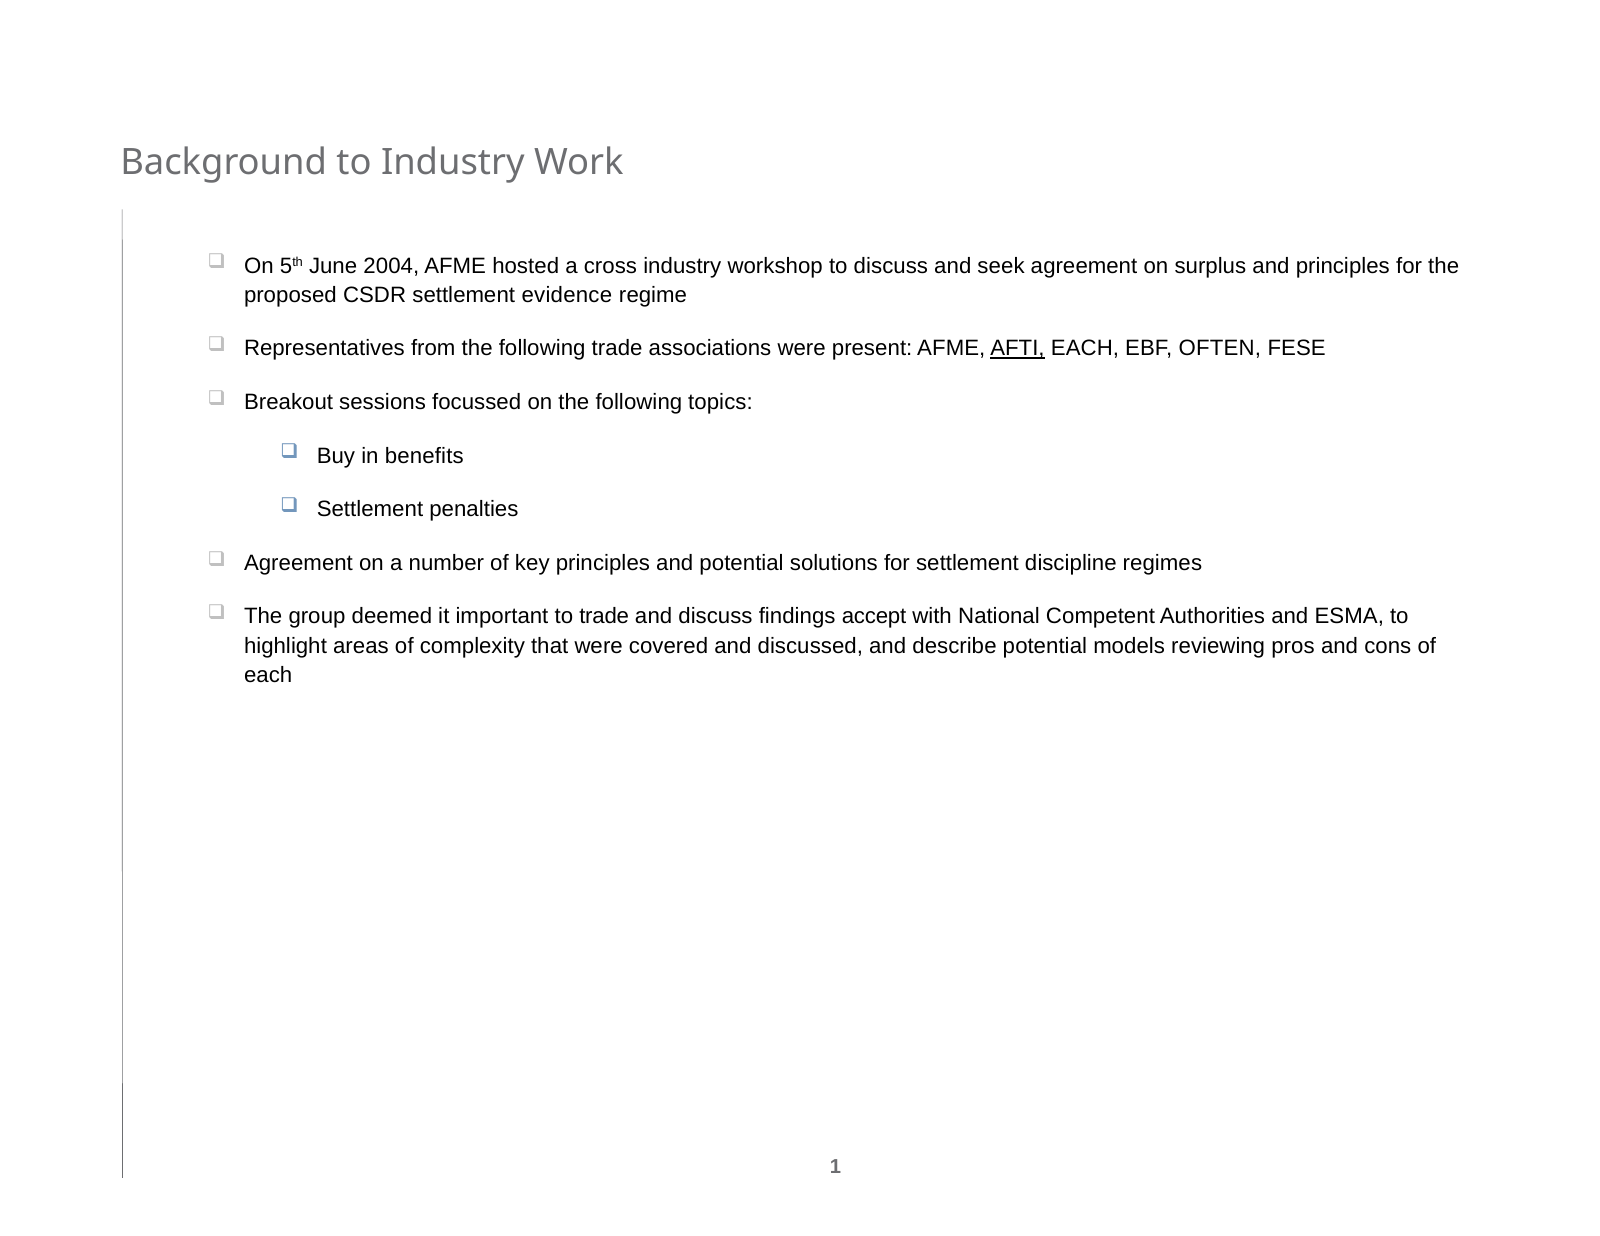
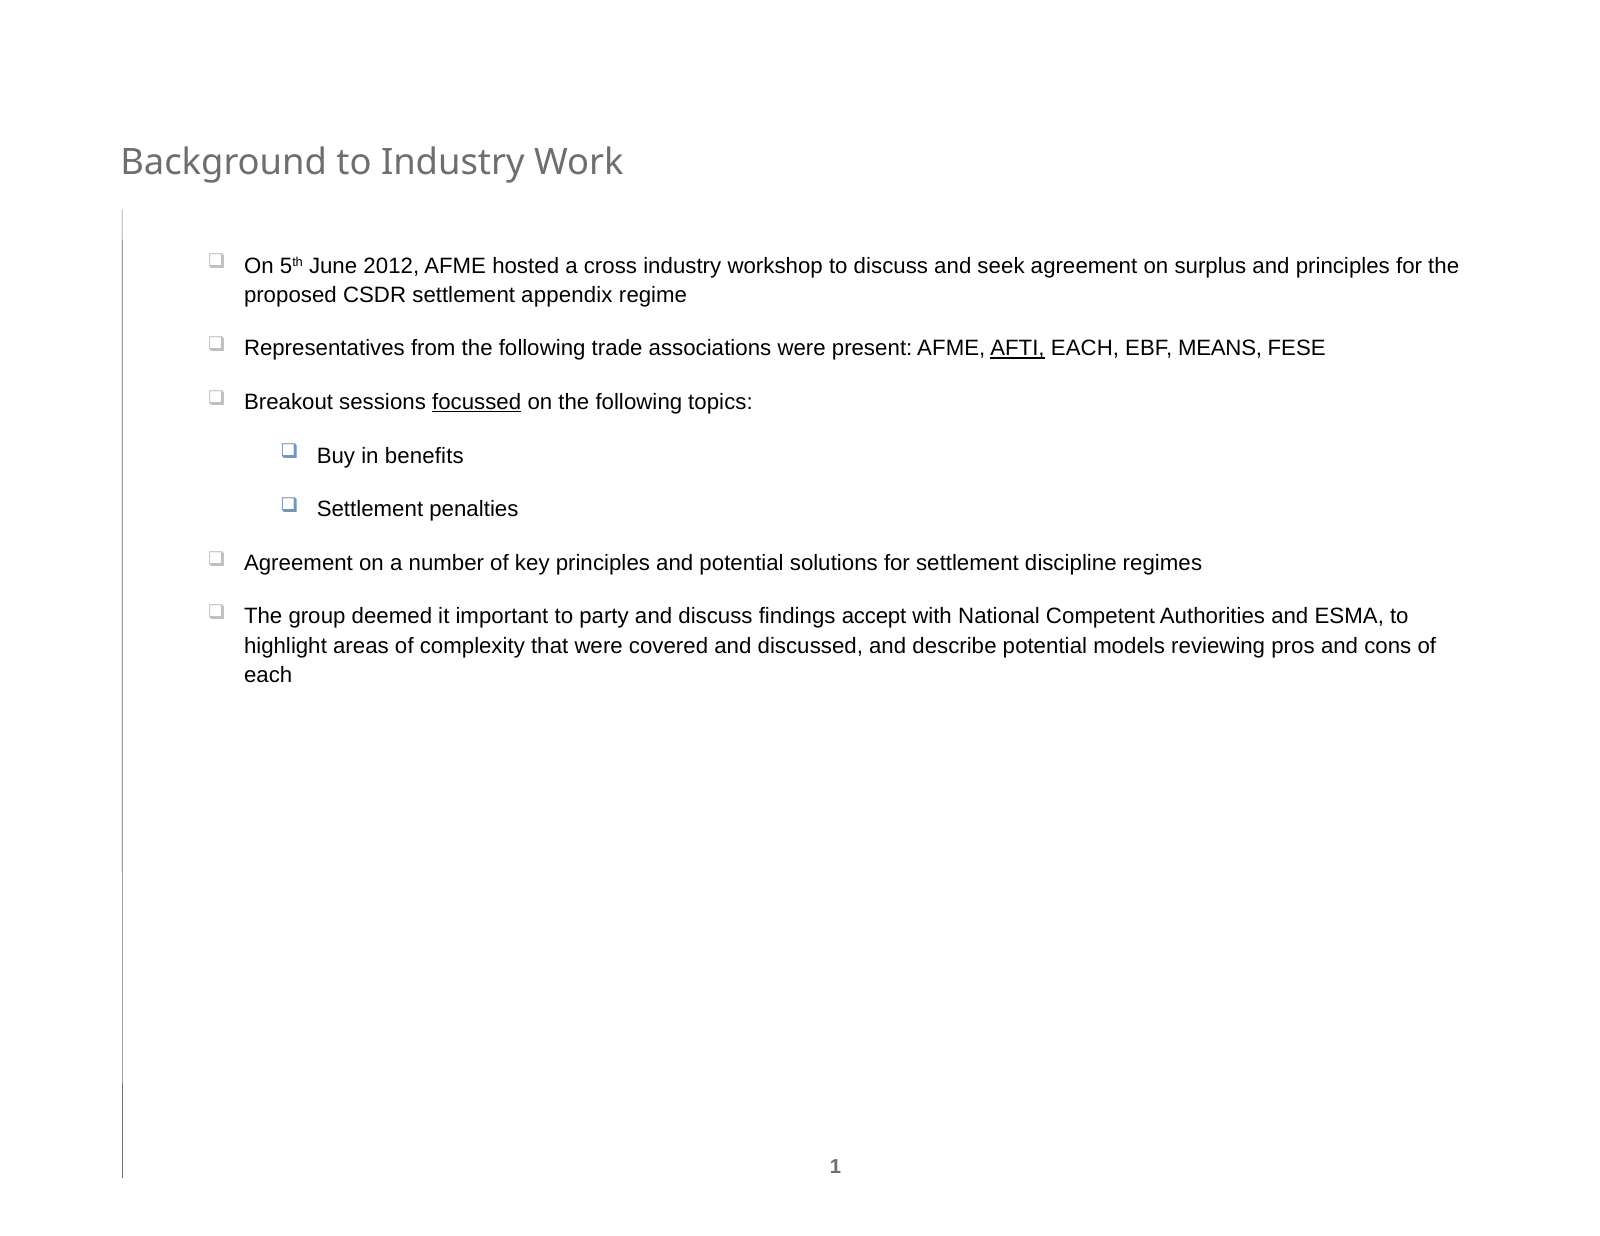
2004: 2004 -> 2012
evidence: evidence -> appendix
OFTEN: OFTEN -> MEANS
focussed underline: none -> present
to trade: trade -> party
